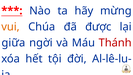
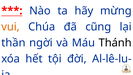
được: được -> cũng
giữa: giữa -> thần
Thánh colour: red -> black
